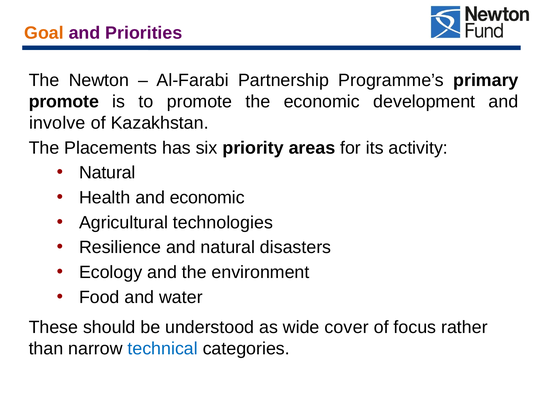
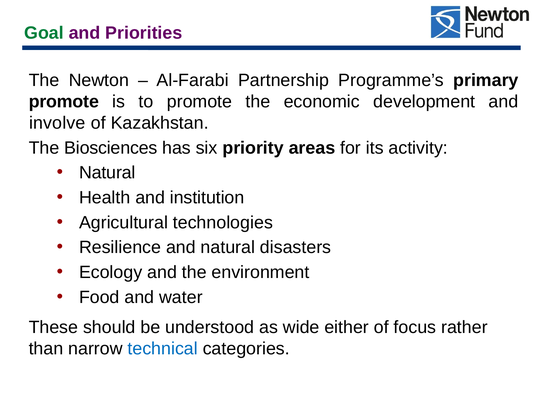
Goal colour: orange -> green
Placements: Placements -> Biosciences
and economic: economic -> institution
cover: cover -> either
